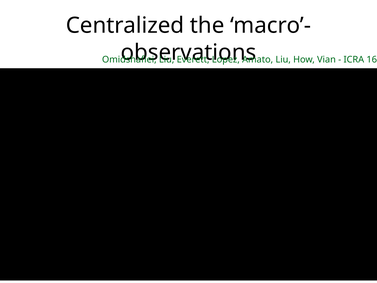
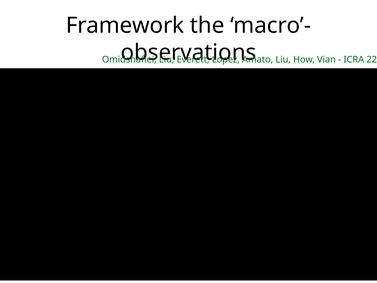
Centralized: Centralized -> Framework
16: 16 -> 22
